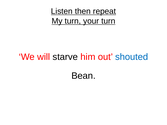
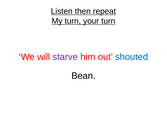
starve colour: black -> purple
